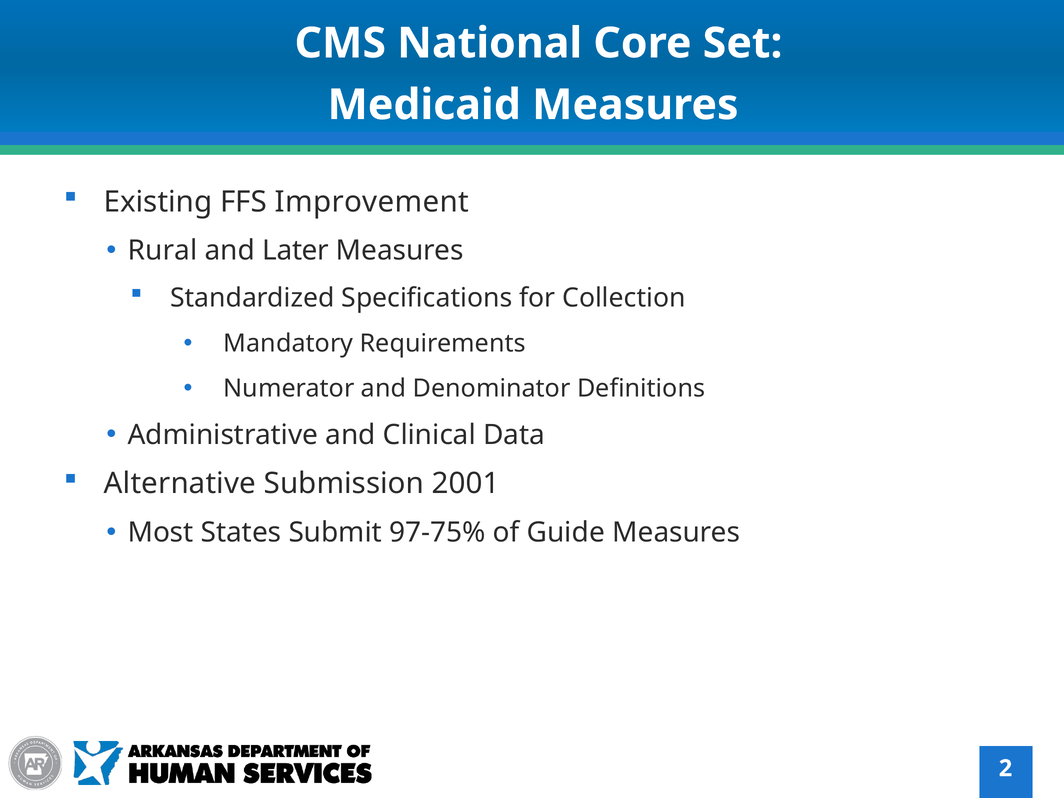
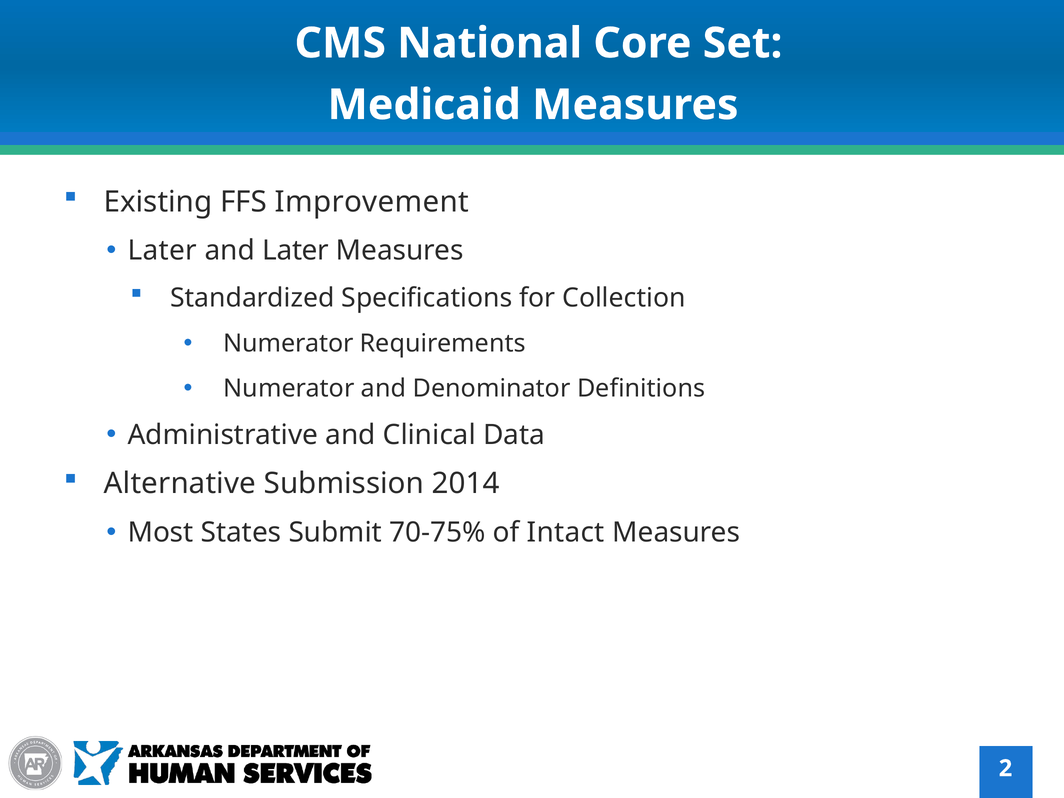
Rural at (162, 251): Rural -> Later
Mandatory at (288, 344): Mandatory -> Numerator
2001: 2001 -> 2014
97-75%: 97-75% -> 70-75%
Guide: Guide -> Intact
